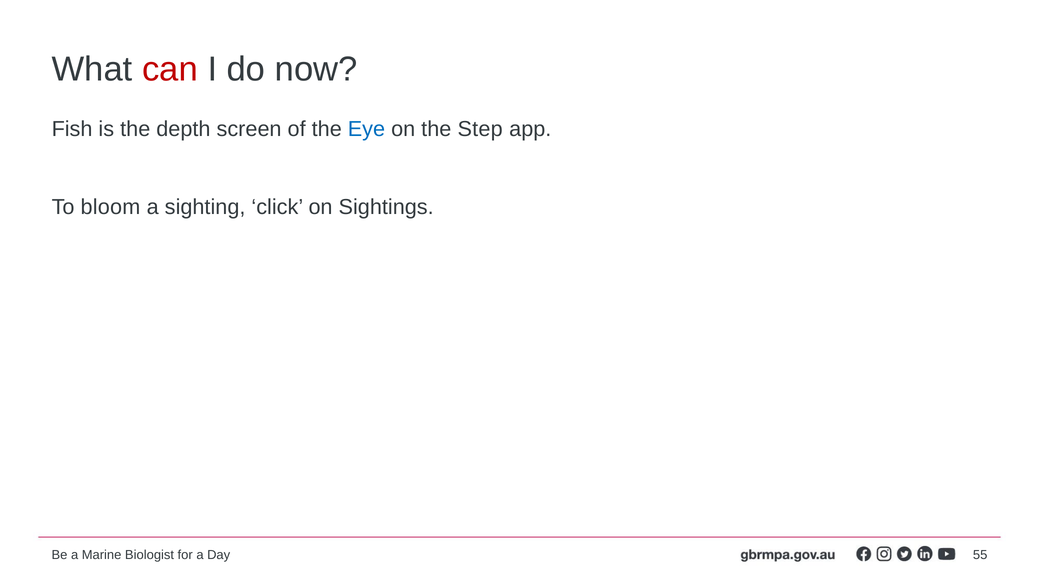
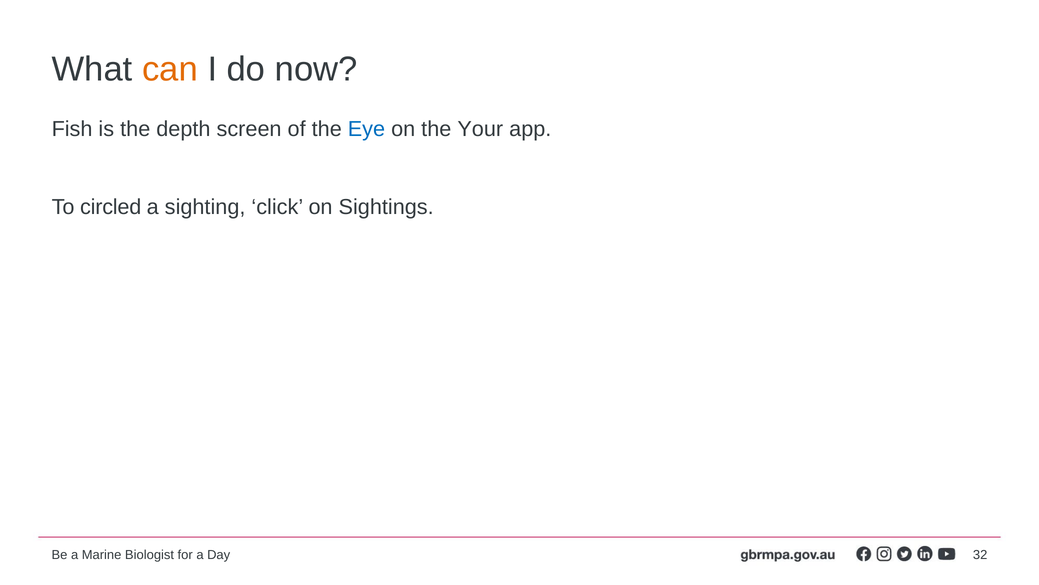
can colour: red -> orange
Step: Step -> Your
bloom: bloom -> circled
55: 55 -> 32
